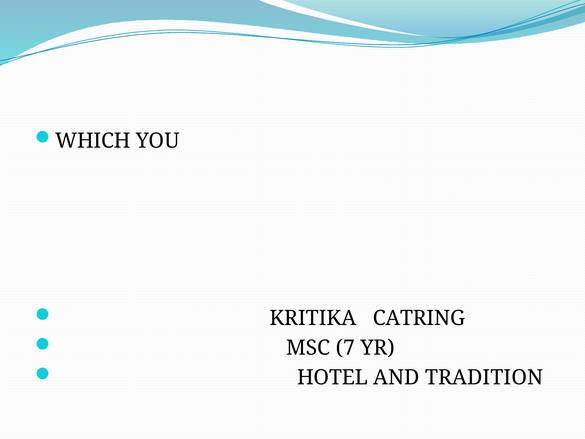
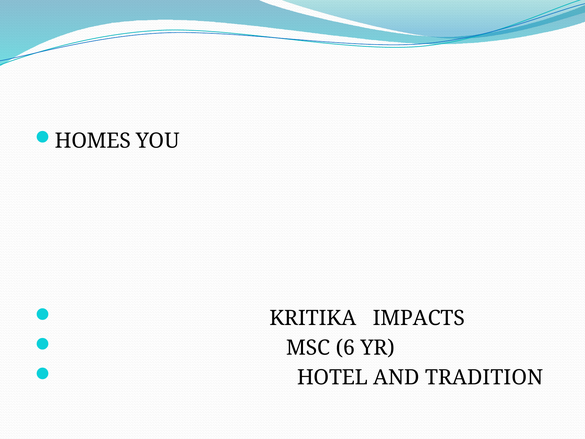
WHICH: WHICH -> HOMES
CATRING: CATRING -> IMPACTS
7: 7 -> 6
